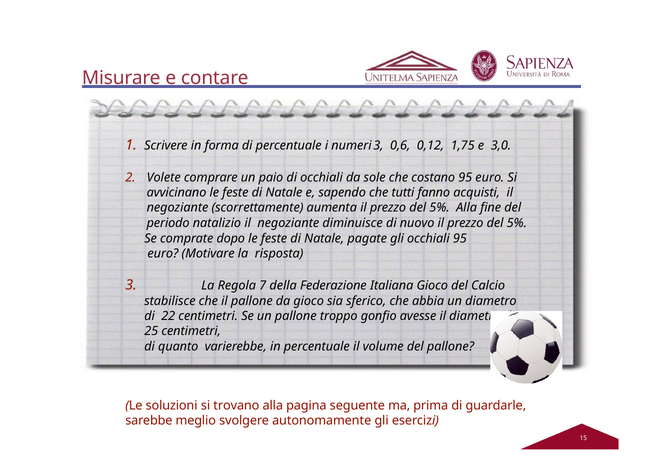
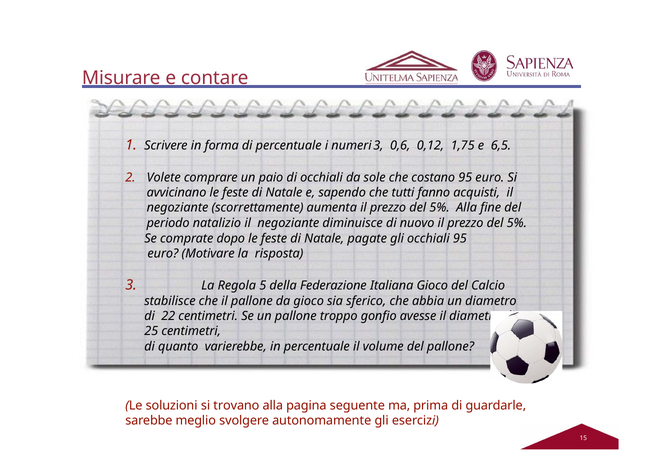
3,0: 3,0 -> 6,5
7: 7 -> 5
